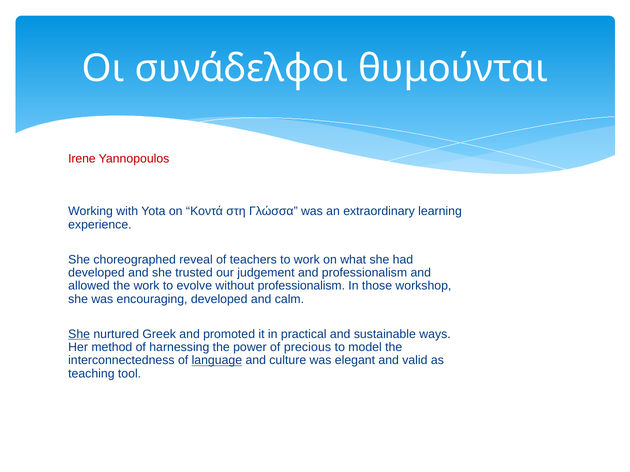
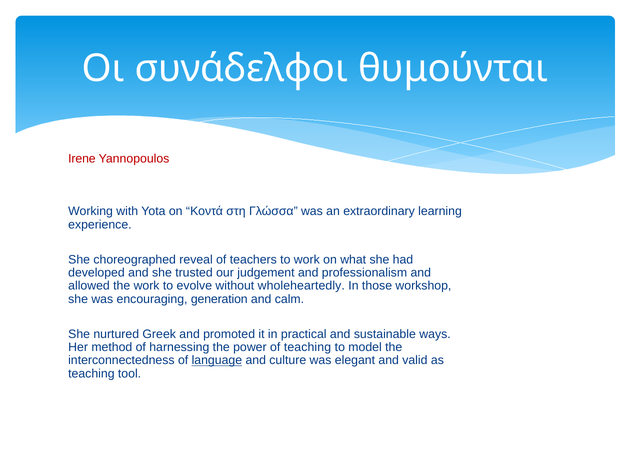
without professionalism: professionalism -> wholeheartedly
encouraging developed: developed -> generation
She at (79, 334) underline: present -> none
of precious: precious -> teaching
